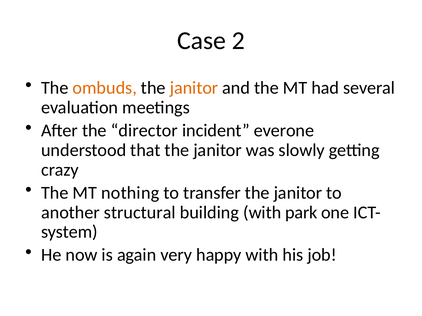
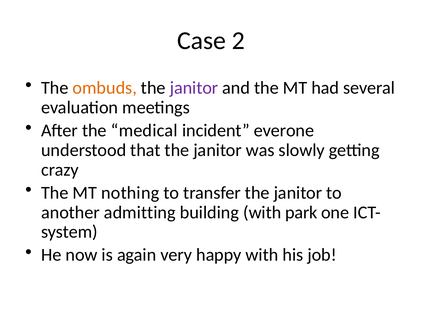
janitor at (194, 88) colour: orange -> purple
director: director -> medical
structural: structural -> admitting
